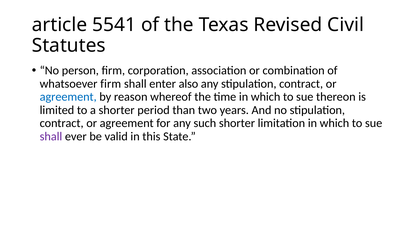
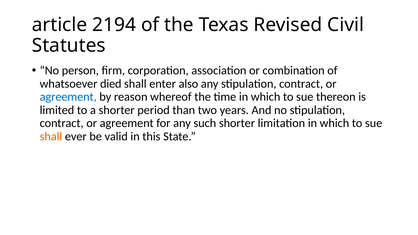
5541: 5541 -> 2194
whatsoever firm: firm -> died
shall at (51, 137) colour: purple -> orange
